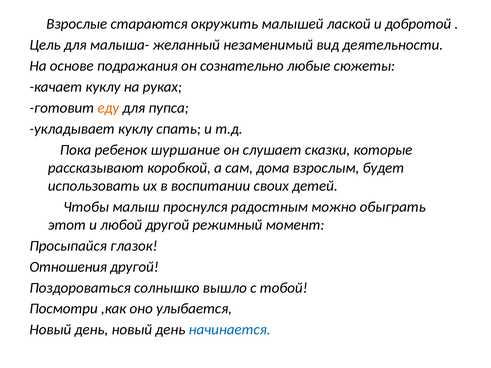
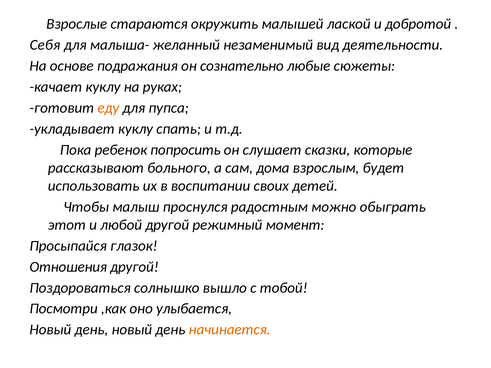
Цель: Цель -> Себя
шуршание: шуршание -> попросить
коробкой: коробкой -> больного
начинается colour: blue -> orange
